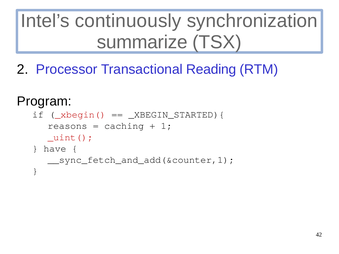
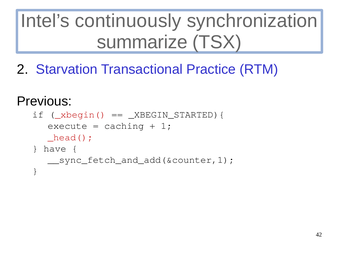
Processor: Processor -> Starvation
Reading: Reading -> Practice
Program: Program -> Previous
reasons: reasons -> execute
_uint(: _uint( -> _head(
